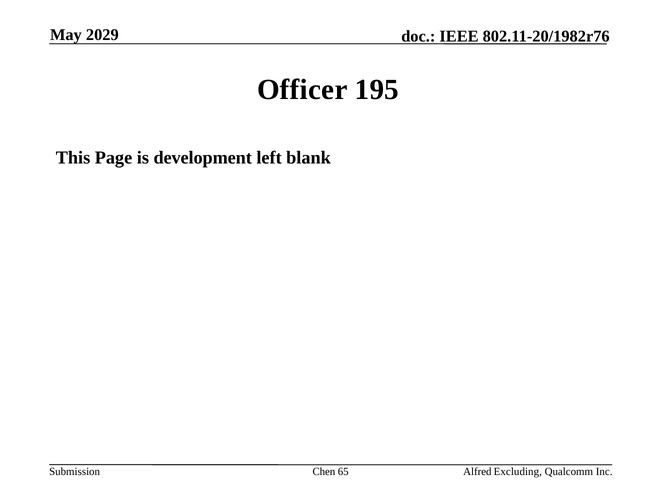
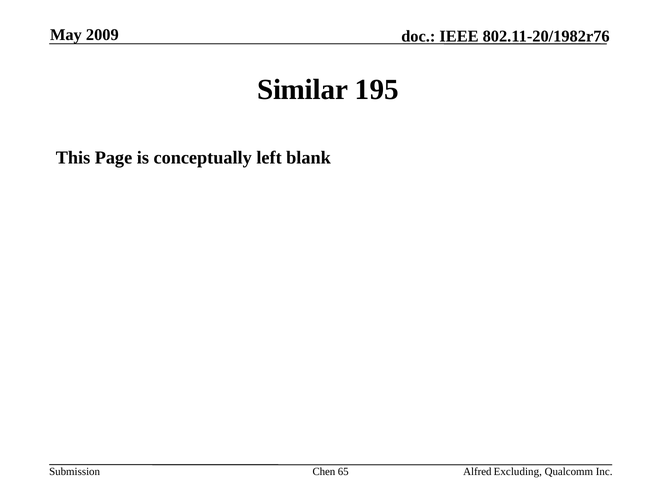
2029: 2029 -> 2009
Officer: Officer -> Similar
development: development -> conceptually
